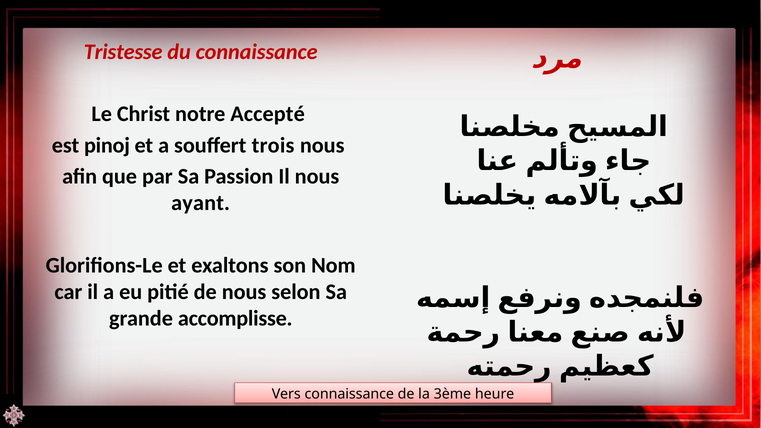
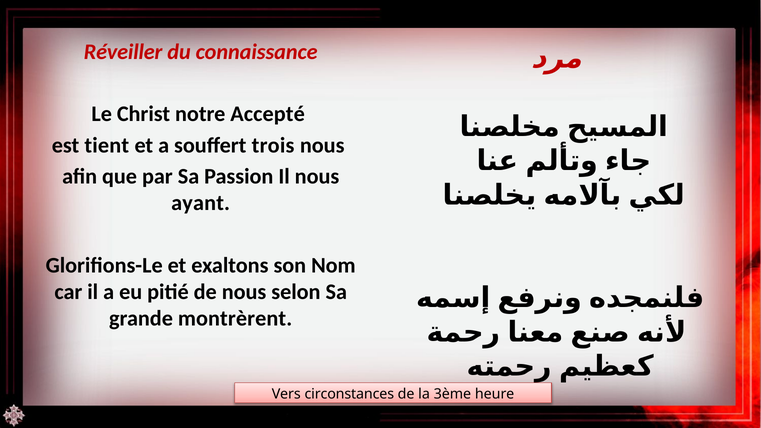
Tristesse: Tristesse -> Réveiller
pinoj: pinoj -> tient
accomplisse: accomplisse -> montrèrent
Vers connaissance: connaissance -> circonstances
